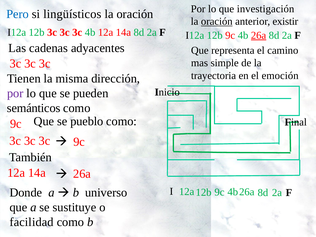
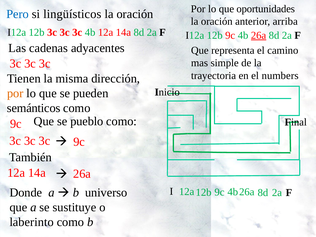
investigación: investigación -> oportunidades
oración at (217, 21) underline: present -> none
existir: existir -> arriba
emoción: emoción -> numbers
por at (15, 93) colour: purple -> orange
facilidad: facilidad -> laberinto
